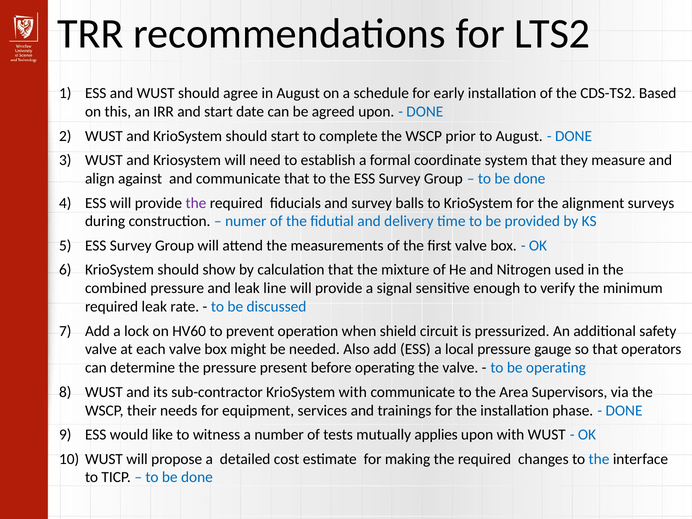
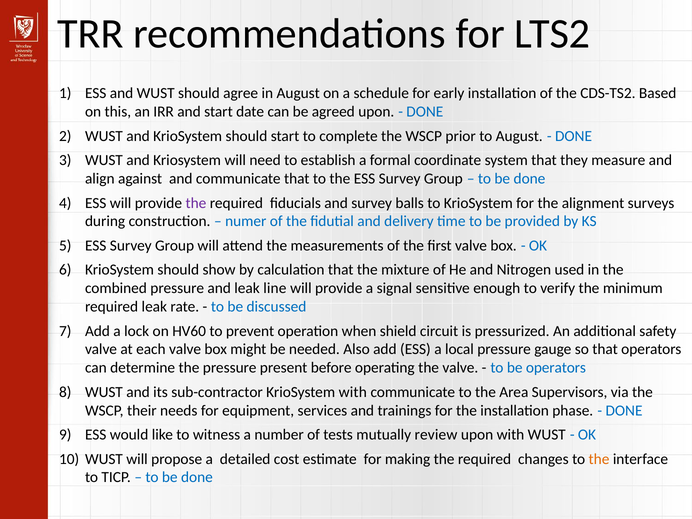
be operating: operating -> operators
applies: applies -> review
the at (599, 459) colour: blue -> orange
